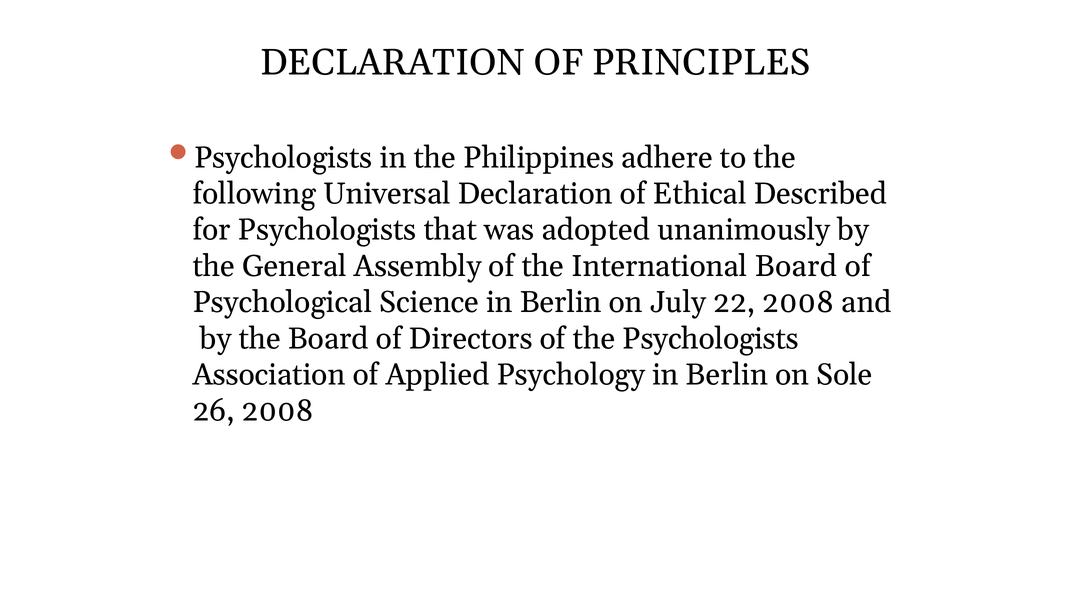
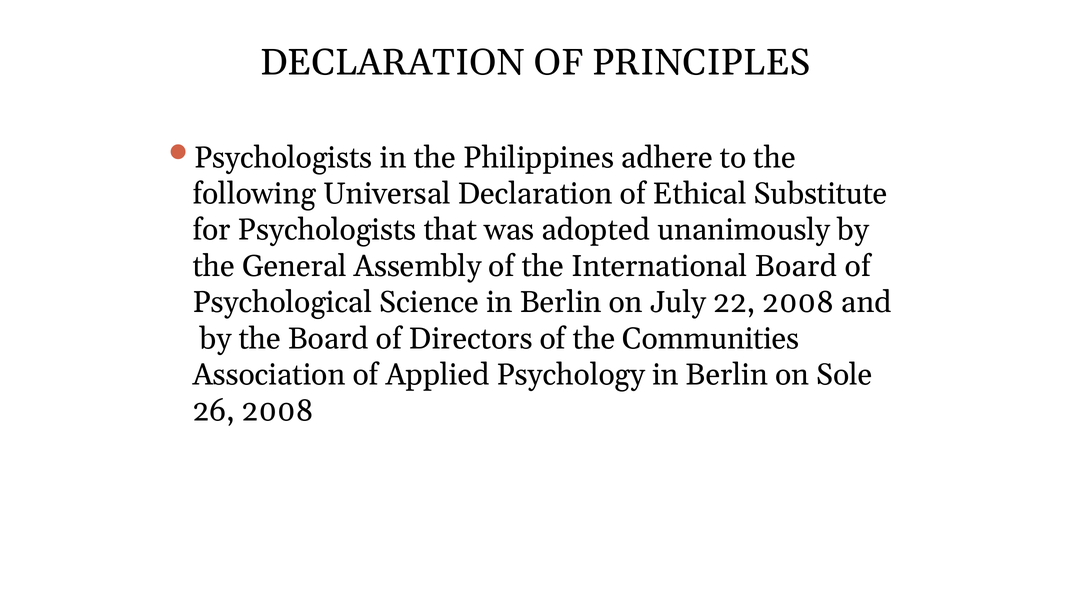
Described: Described -> Substitute
the Psychologists: Psychologists -> Communities
